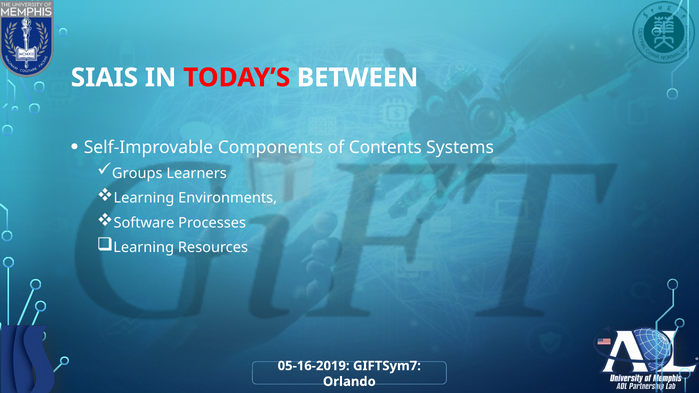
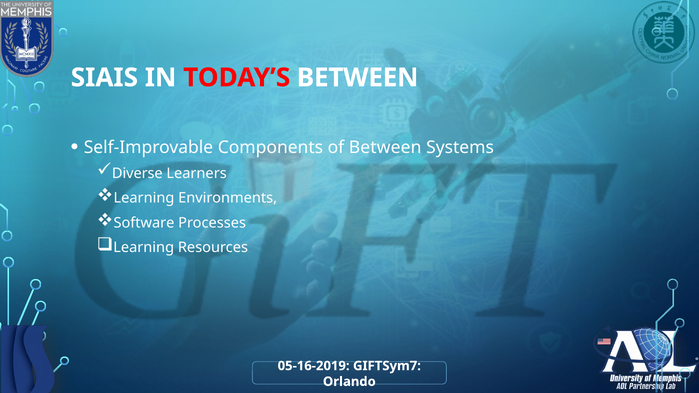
of Contents: Contents -> Between
Groups: Groups -> Diverse
